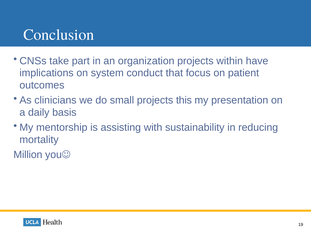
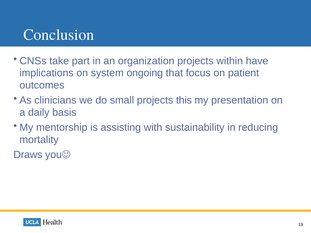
conduct: conduct -> ongoing
Million: Million -> Draws
